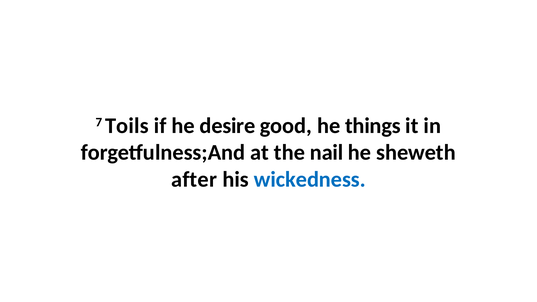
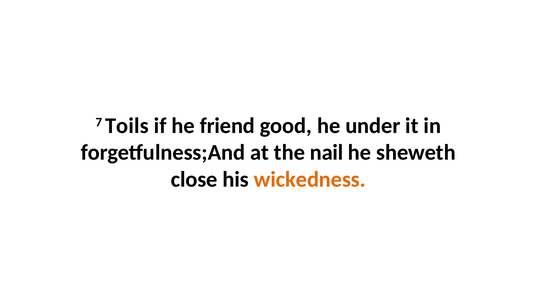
desire: desire -> friend
things: things -> under
after: after -> close
wickedness colour: blue -> orange
